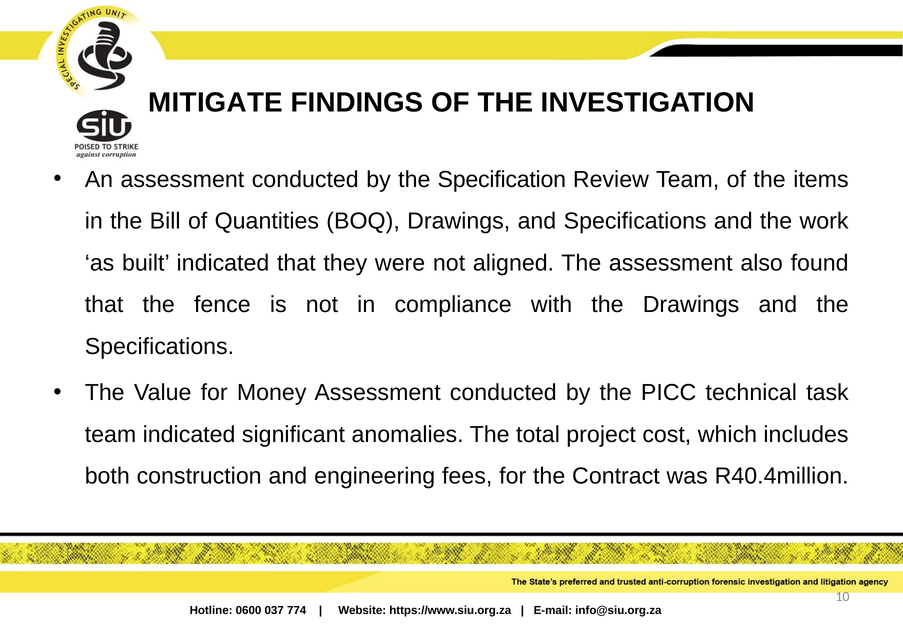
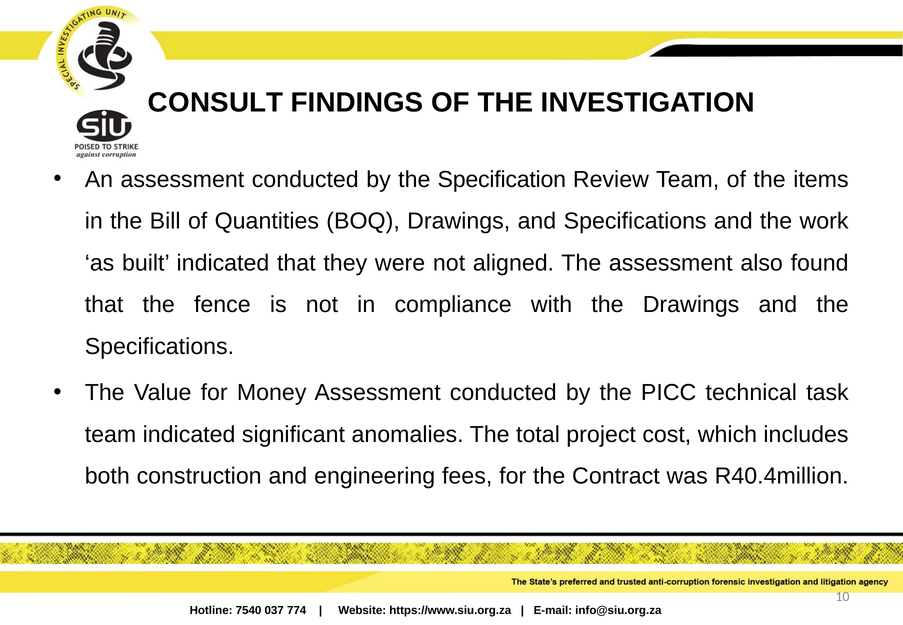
MITIGATE: MITIGATE -> CONSULT
0600: 0600 -> 7540
